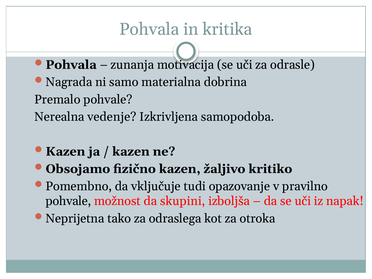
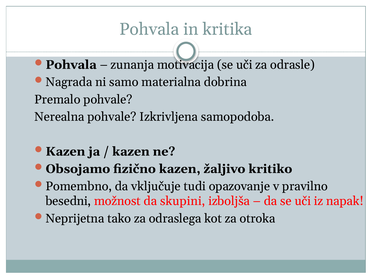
Nerealna vedenje: vedenje -> pohvale
pohvale at (68, 201): pohvale -> besedni
